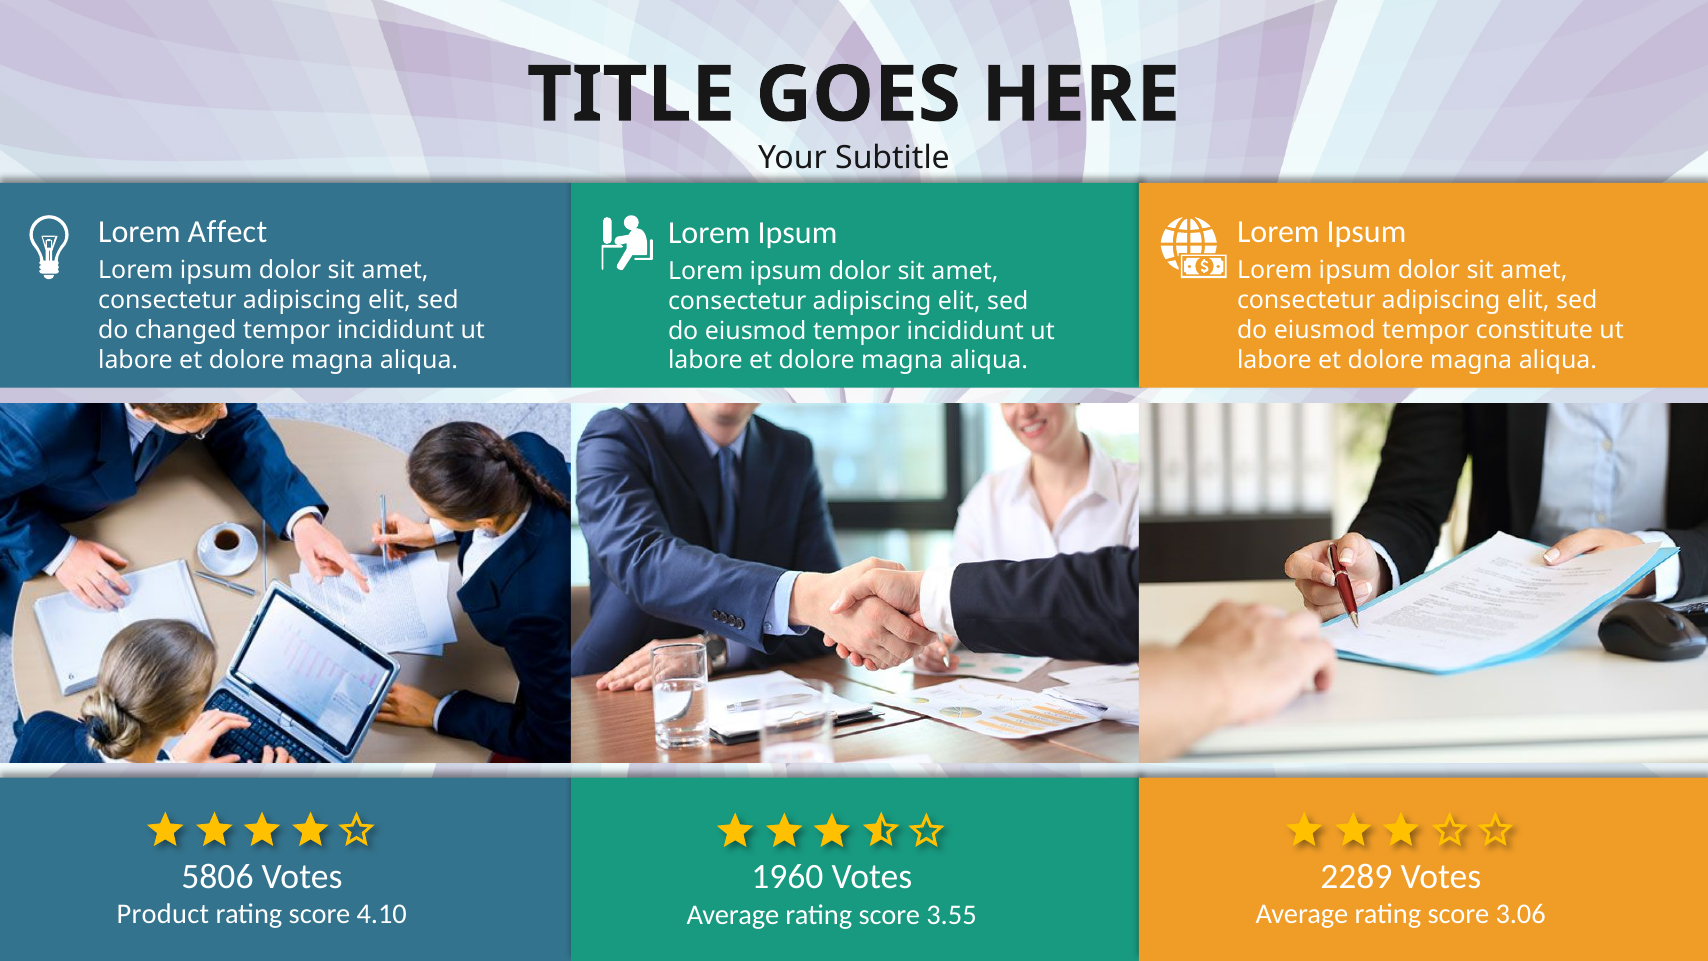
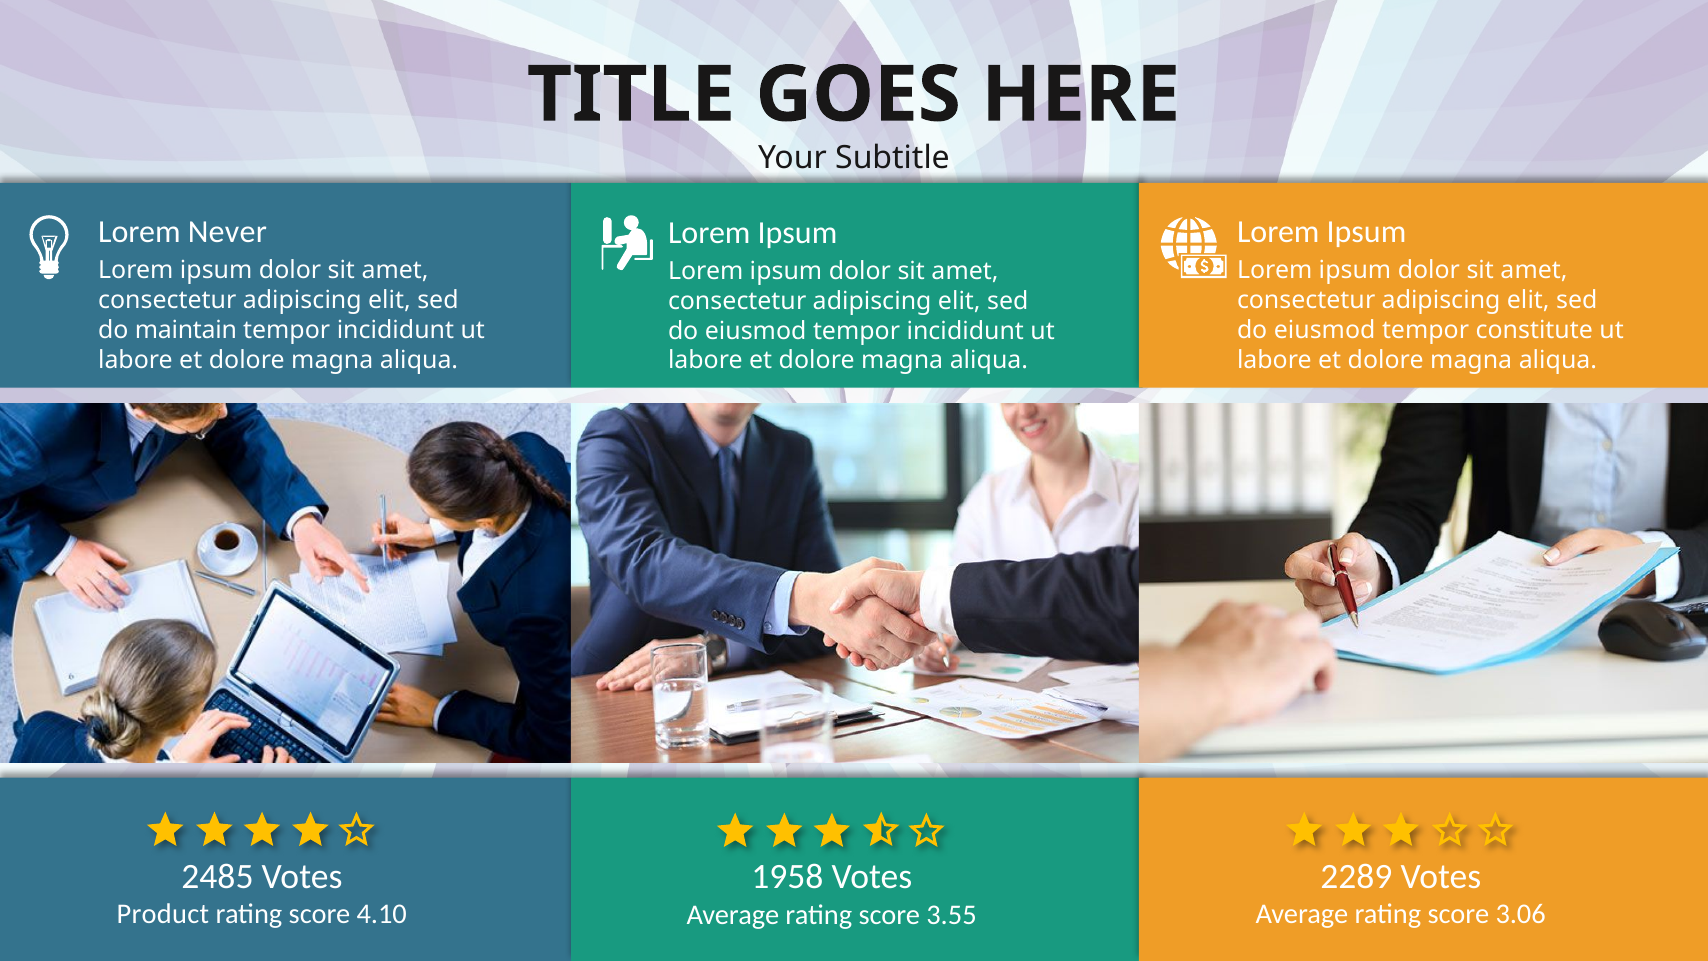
Affect: Affect -> Never
changed: changed -> maintain
5806: 5806 -> 2485
1960: 1960 -> 1958
